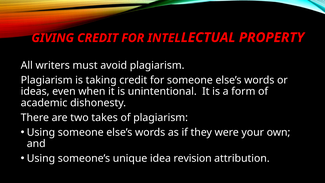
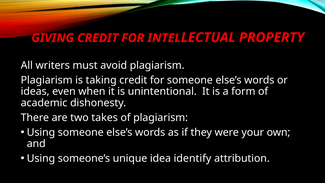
revision: revision -> identify
